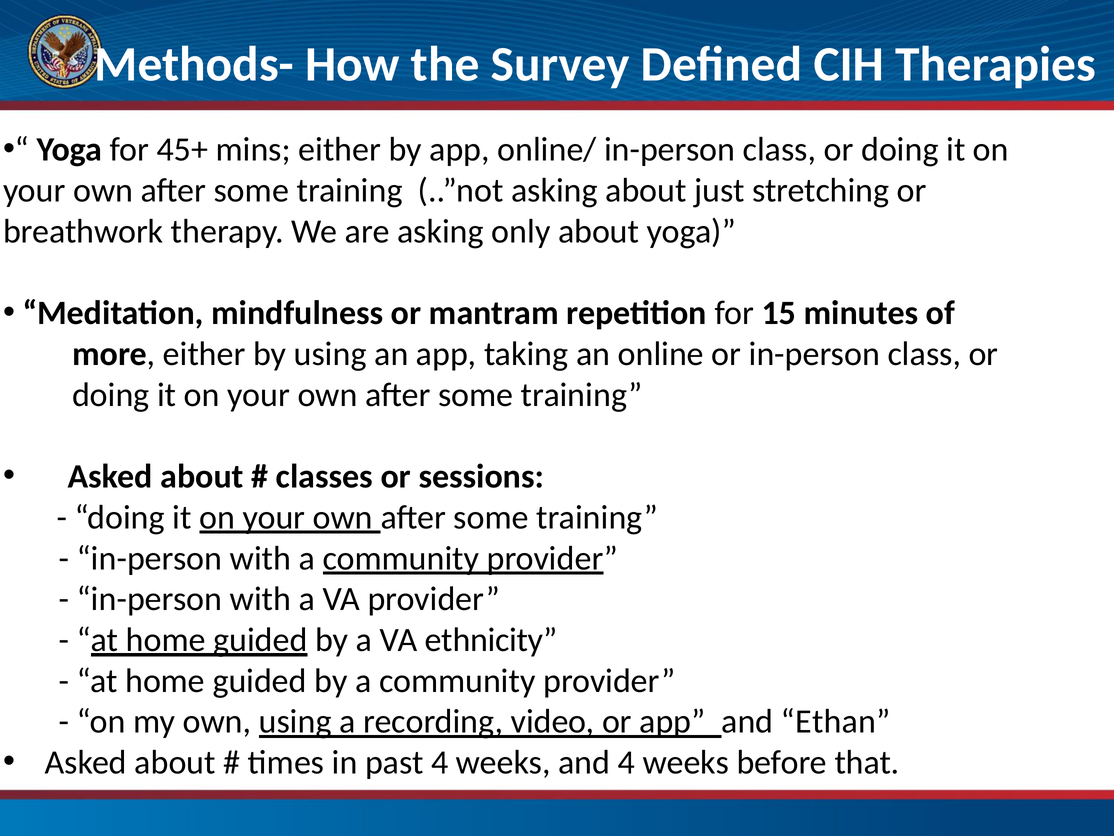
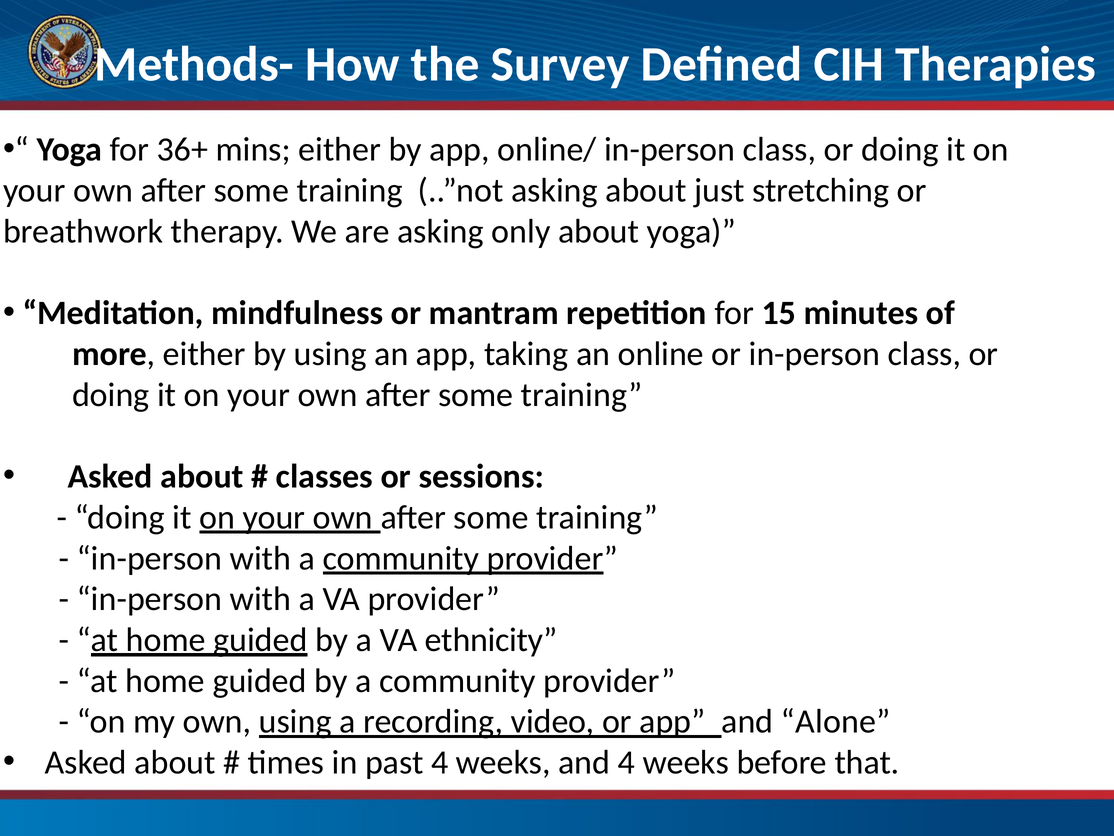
45+: 45+ -> 36+
Ethan: Ethan -> Alone
